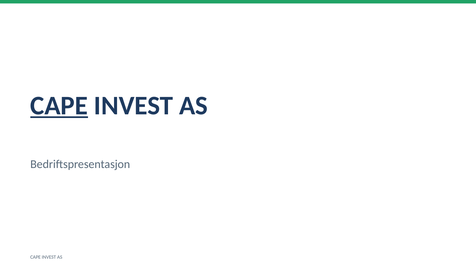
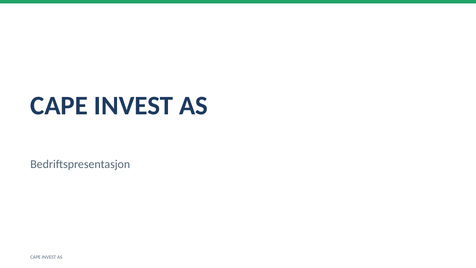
CAPE at (59, 106) underline: present -> none
